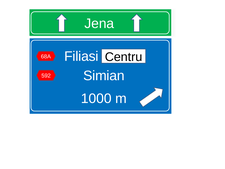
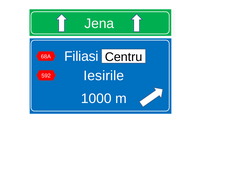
Simian: Simian -> Iesirile
